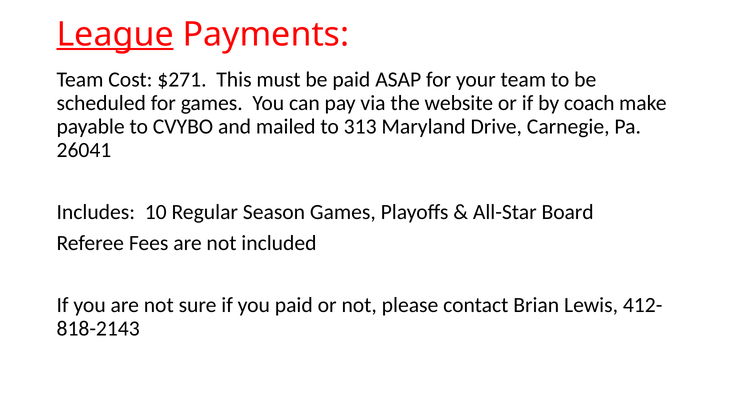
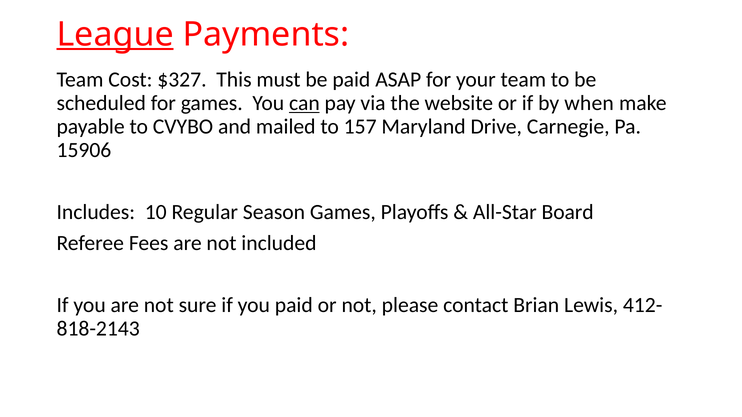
$271: $271 -> $327
can underline: none -> present
coach: coach -> when
313: 313 -> 157
26041: 26041 -> 15906
